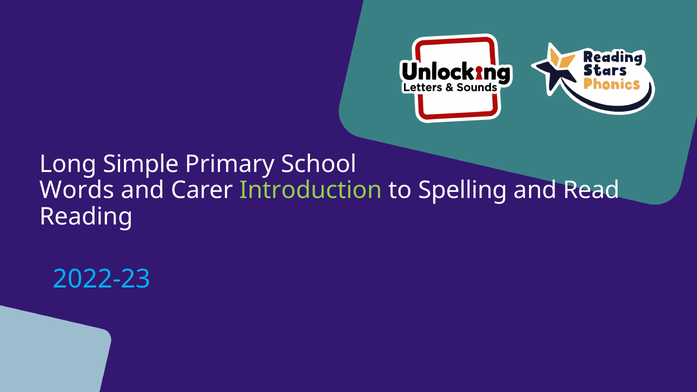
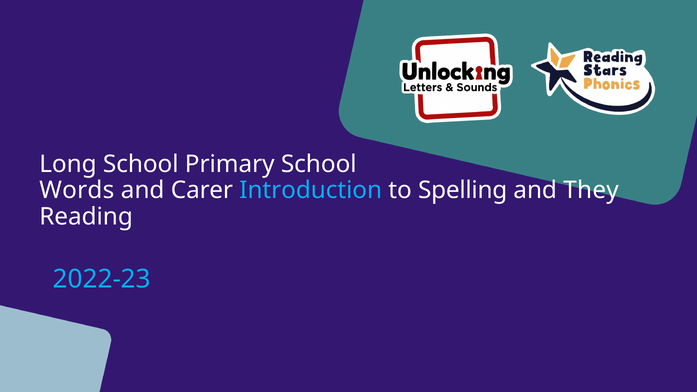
Long Simple: Simple -> School
Introduction colour: light green -> light blue
Read: Read -> They
